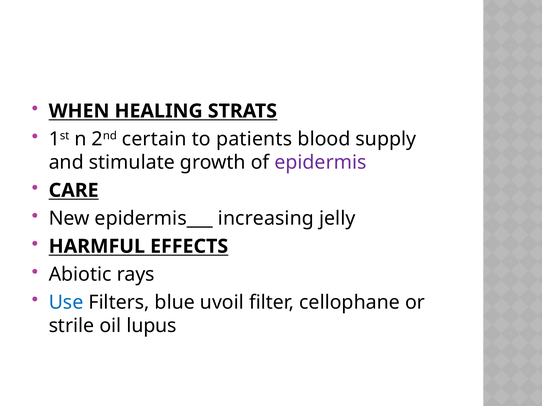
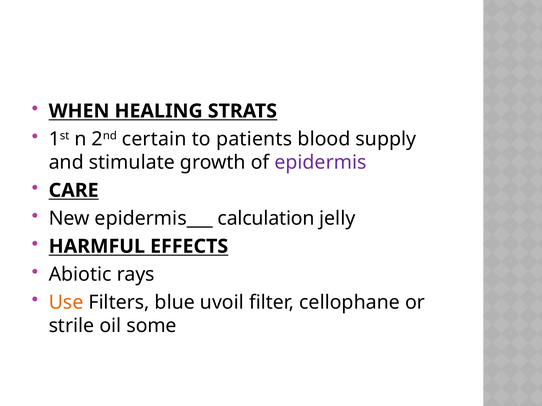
increasing: increasing -> calculation
Use colour: blue -> orange
lupus: lupus -> some
